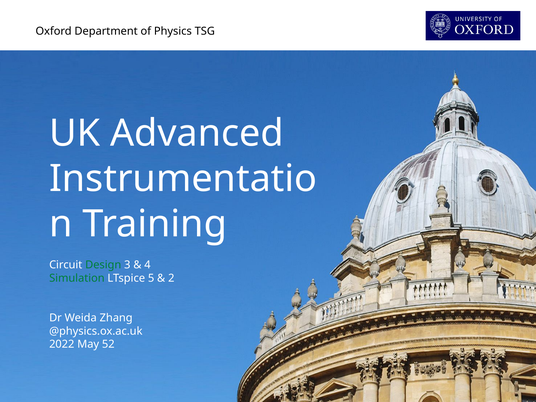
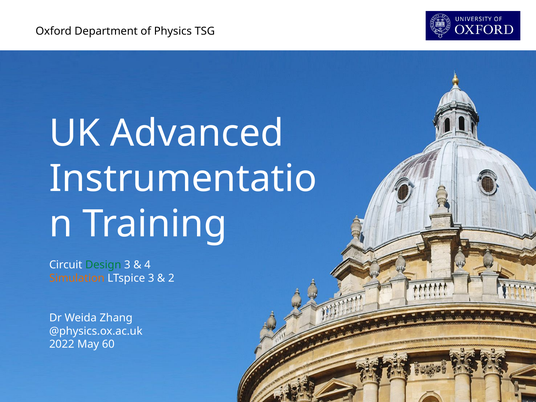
Simulation colour: green -> orange
LTspice 5: 5 -> 3
52: 52 -> 60
